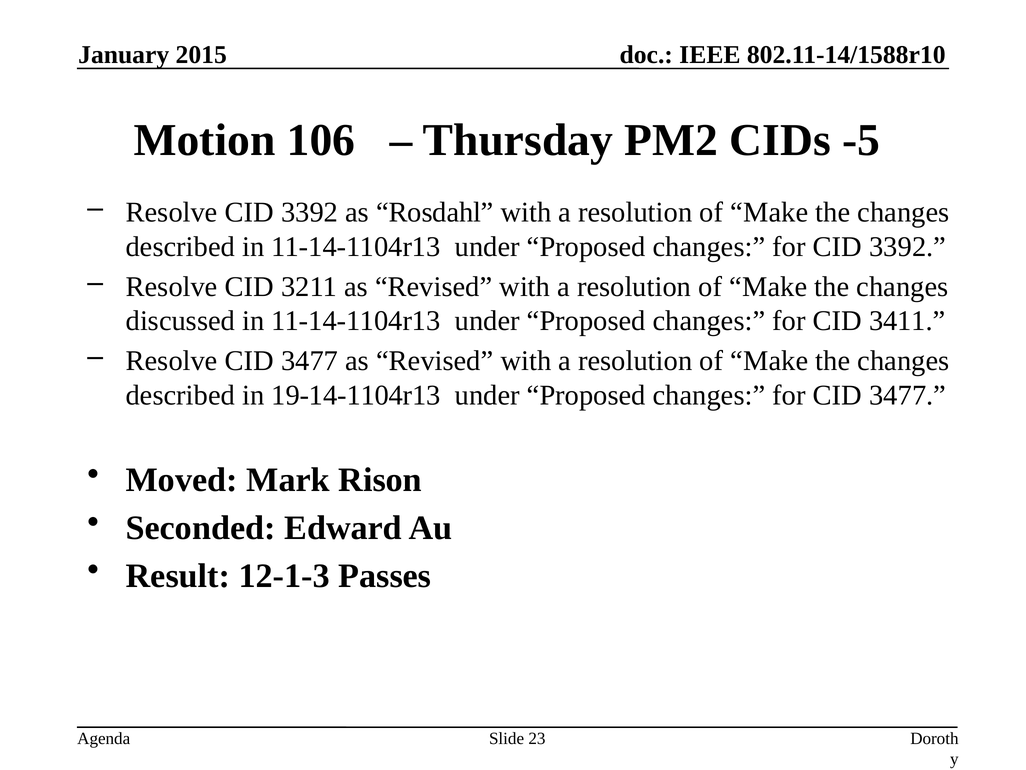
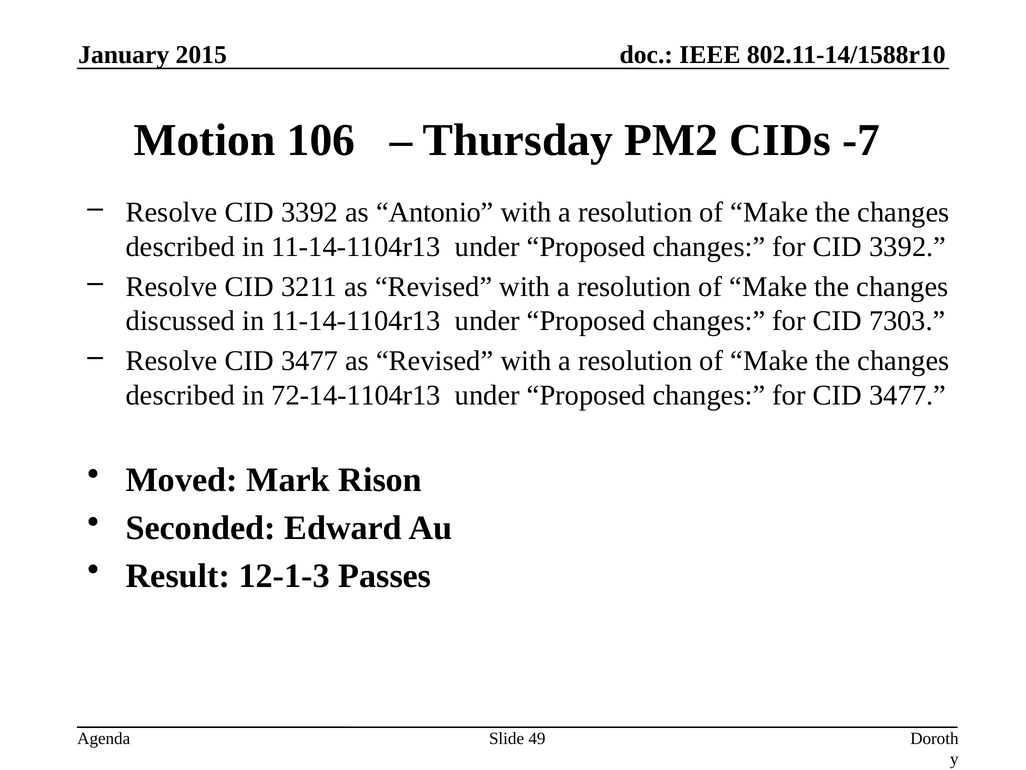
-5: -5 -> -7
Rosdahl: Rosdahl -> Antonio
3411: 3411 -> 7303
19-14-1104r13: 19-14-1104r13 -> 72-14-1104r13
23: 23 -> 49
